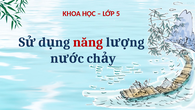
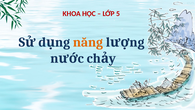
năng colour: red -> orange
